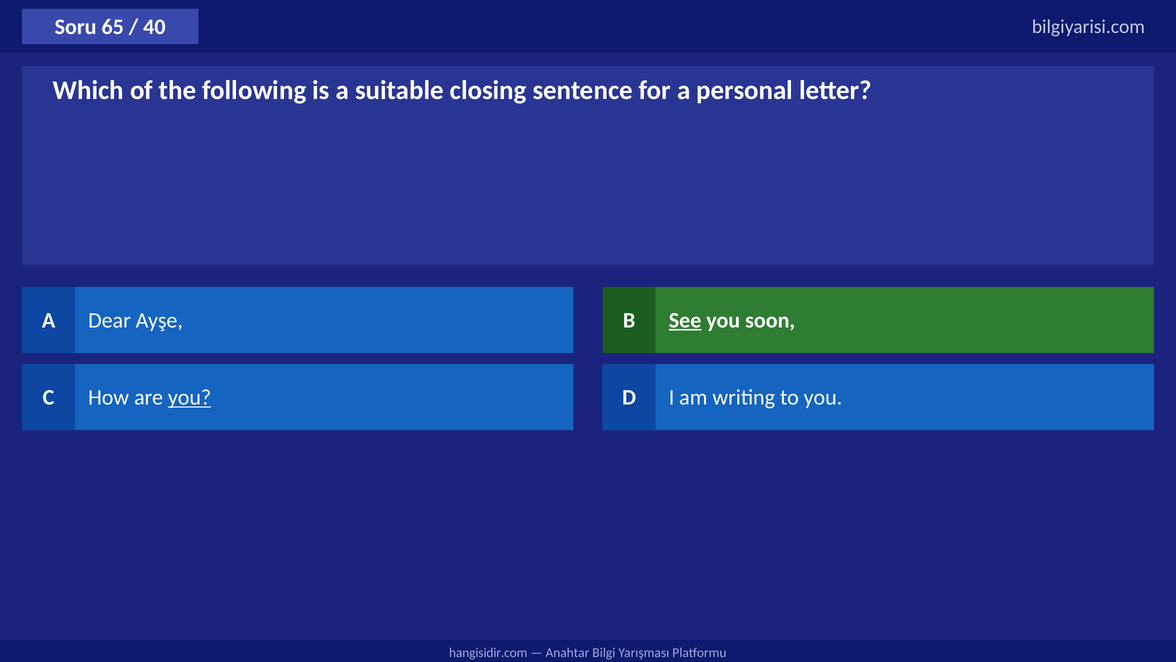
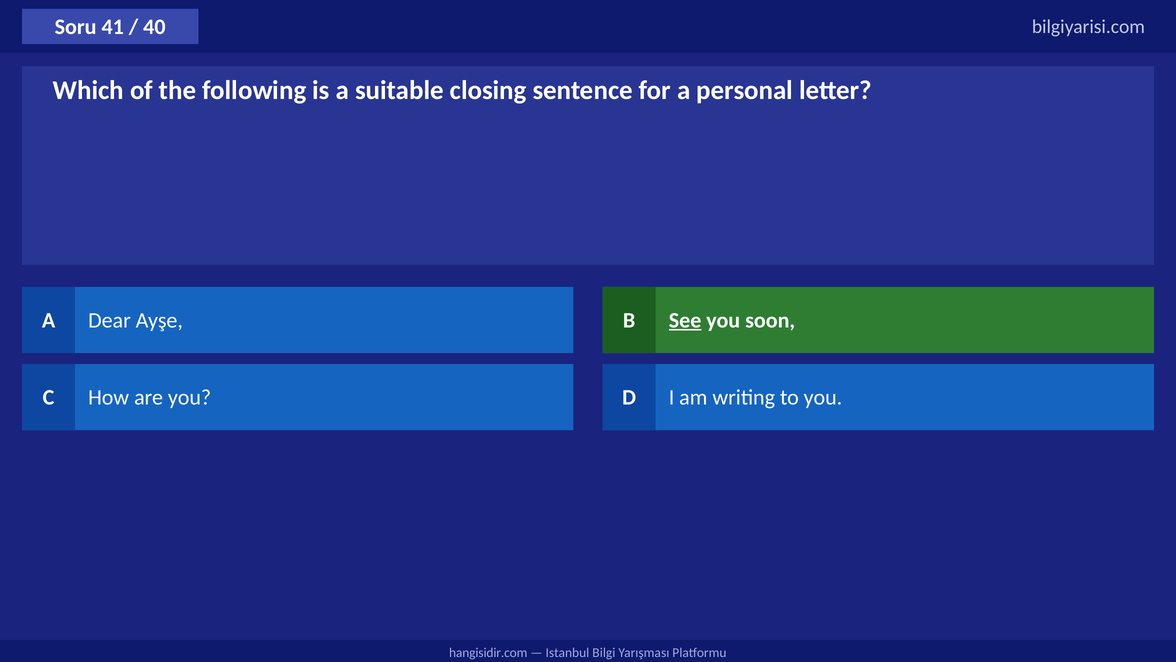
65: 65 -> 41
you at (190, 397) underline: present -> none
Anahtar: Anahtar -> Istanbul
